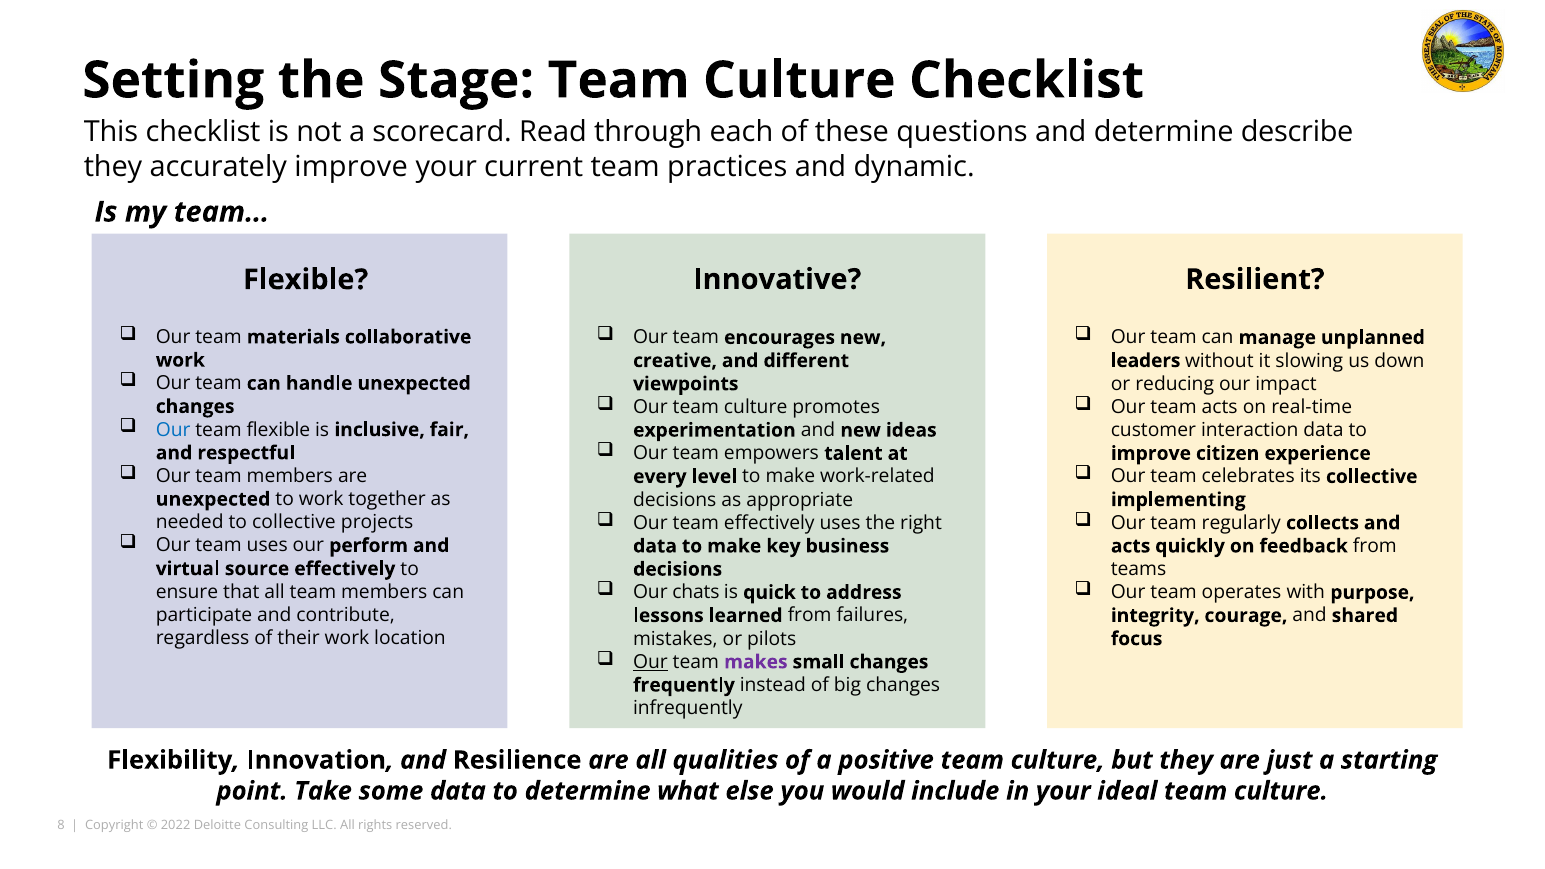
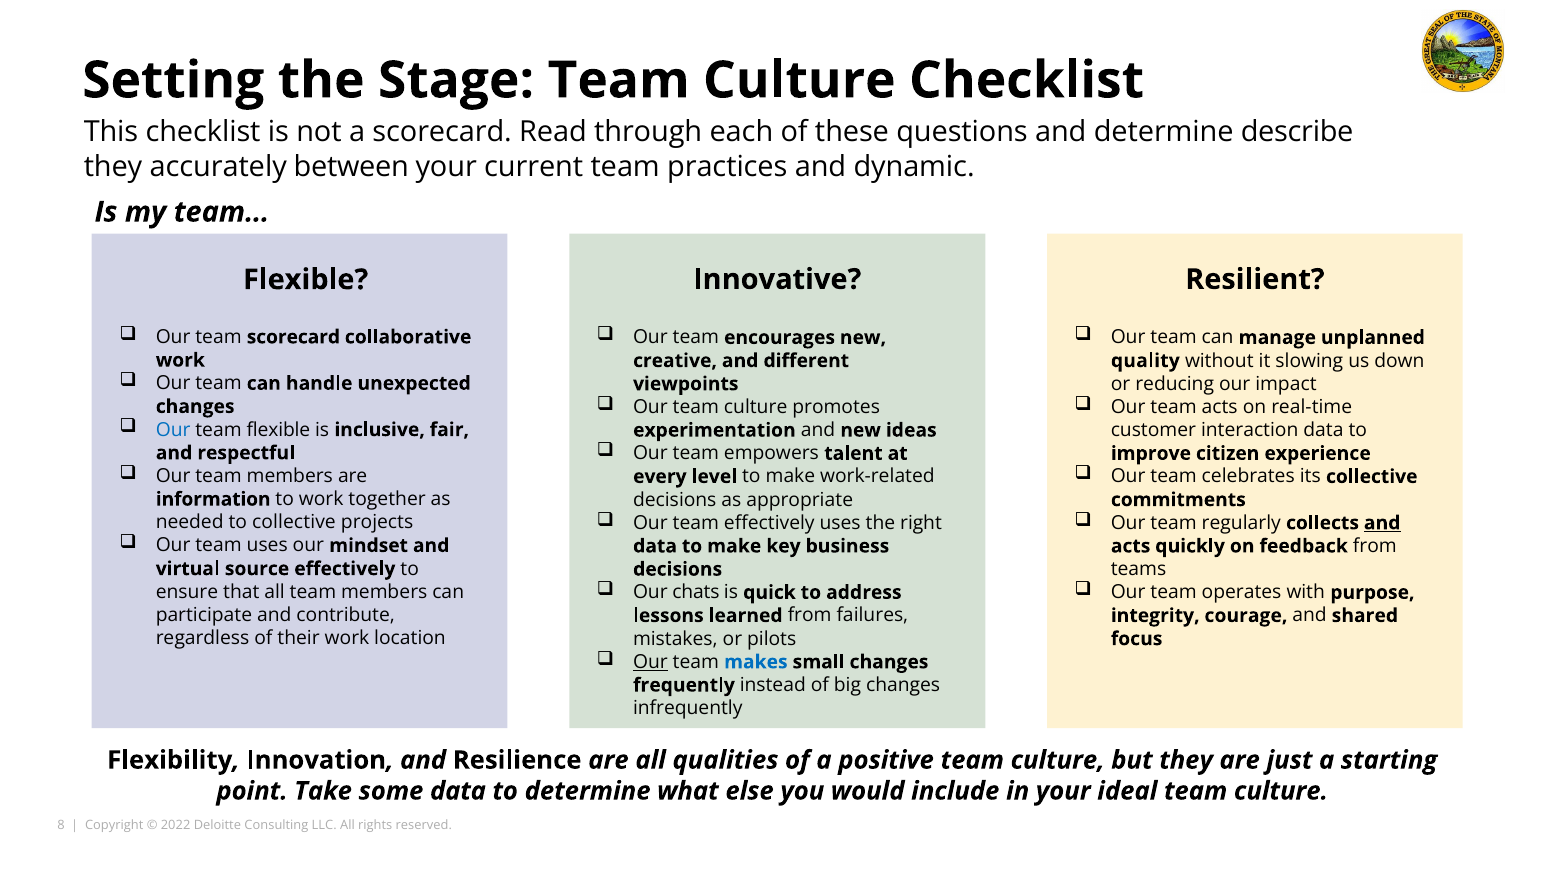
accurately improve: improve -> between
team materials: materials -> scorecard
leaders: leaders -> quality
unexpected at (213, 499): unexpected -> information
implementing: implementing -> commitments
and at (1382, 523) underline: none -> present
perform: perform -> mindset
makes colour: purple -> blue
